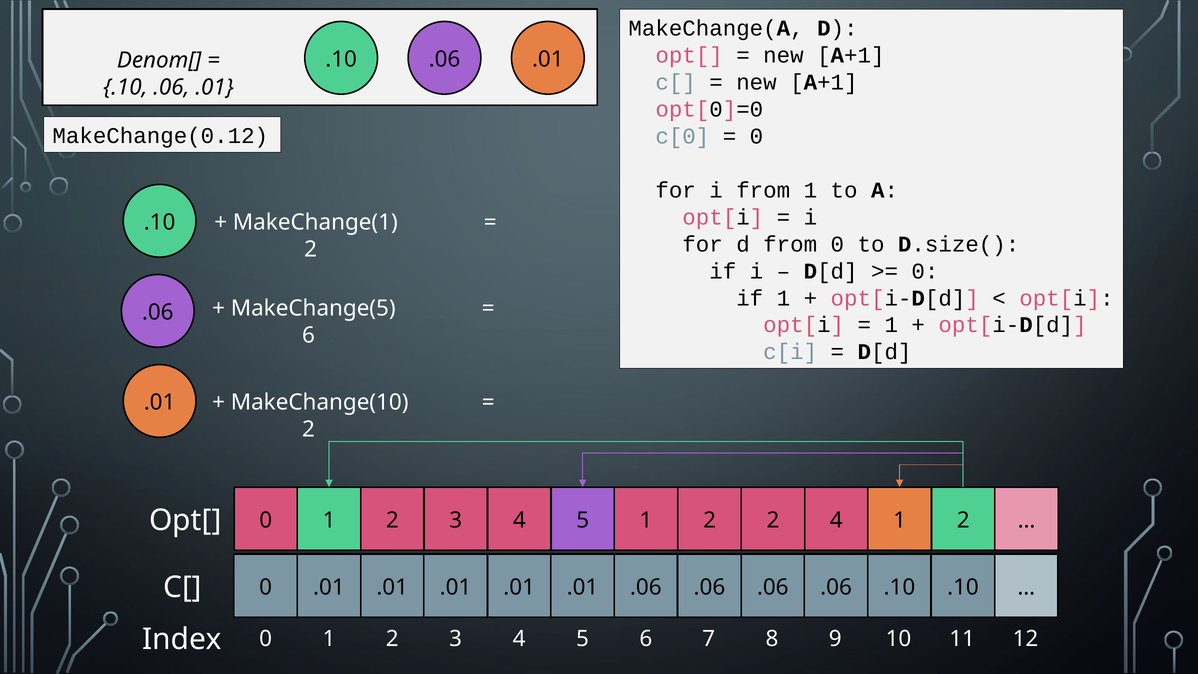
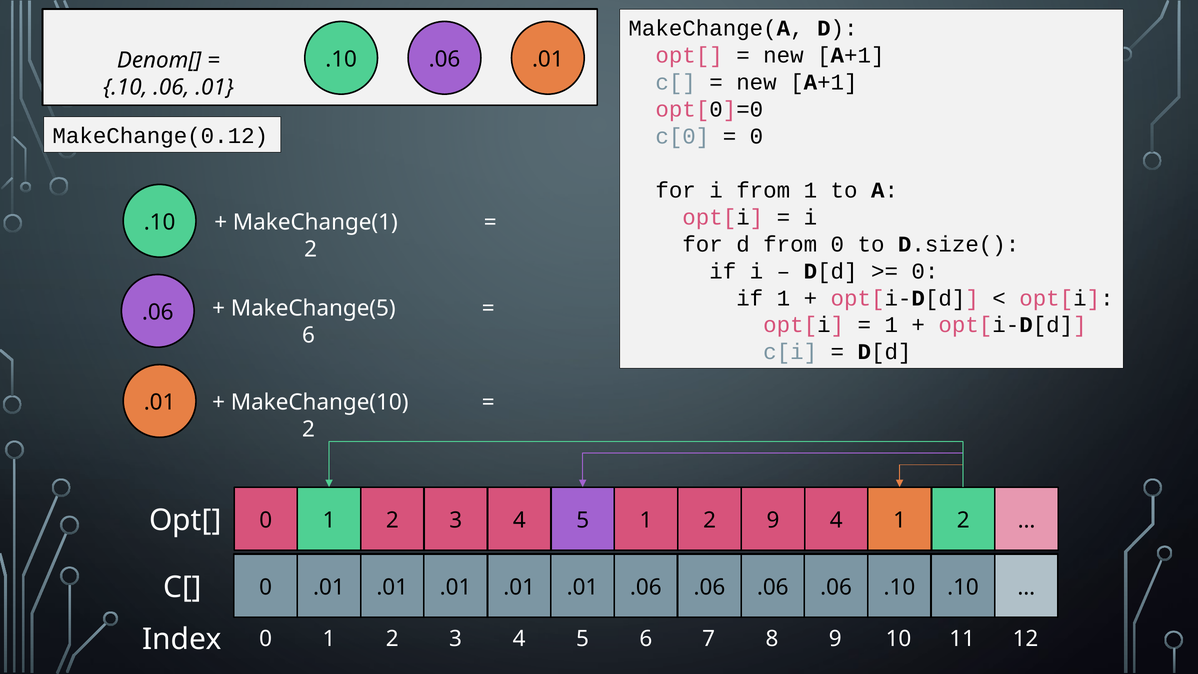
2 2: 2 -> 9
